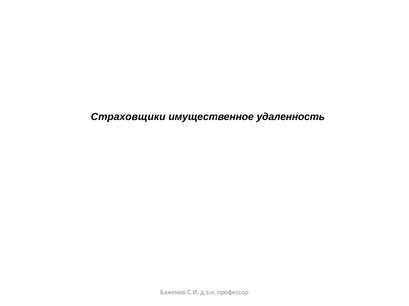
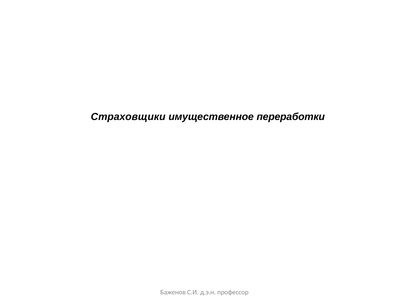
удаленность: удаленность -> переработки
